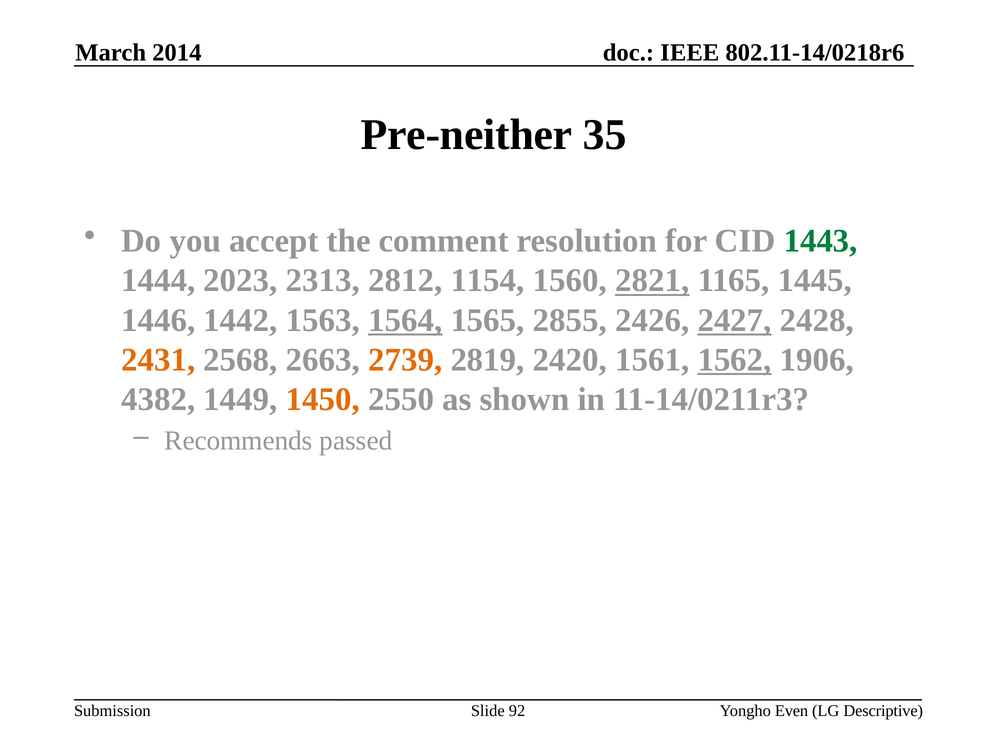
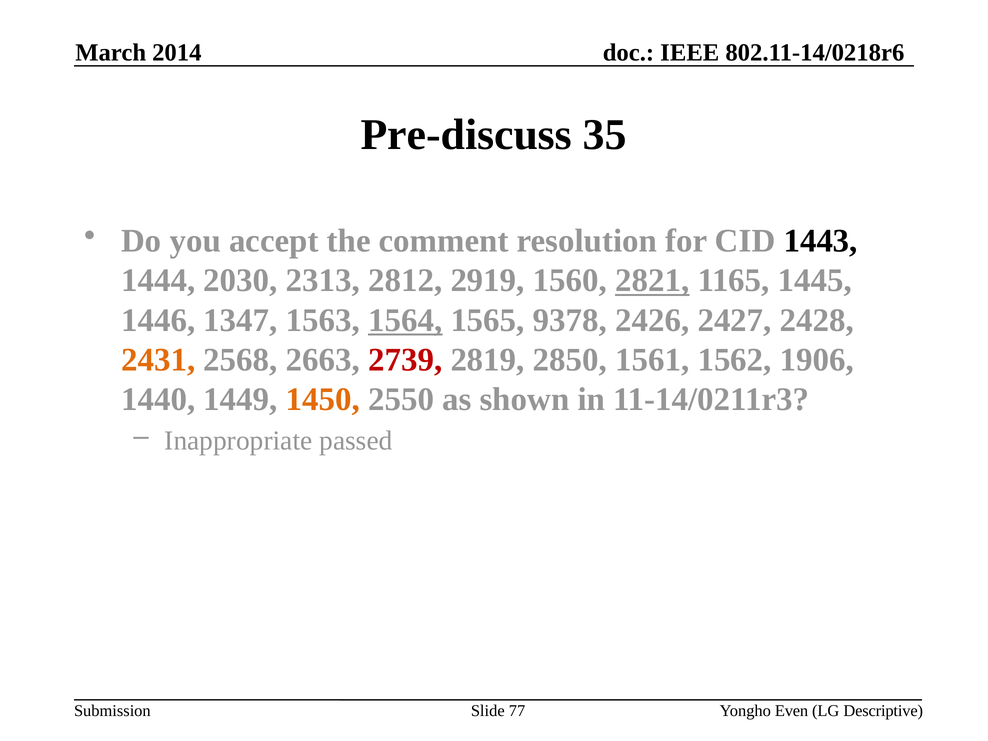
Pre-neither: Pre-neither -> Pre-discuss
1443 colour: green -> black
2023: 2023 -> 2030
1154: 1154 -> 2919
1442: 1442 -> 1347
2855: 2855 -> 9378
2427 underline: present -> none
2739 colour: orange -> red
2420: 2420 -> 2850
1562 underline: present -> none
4382: 4382 -> 1440
Recommends: Recommends -> Inappropriate
92: 92 -> 77
